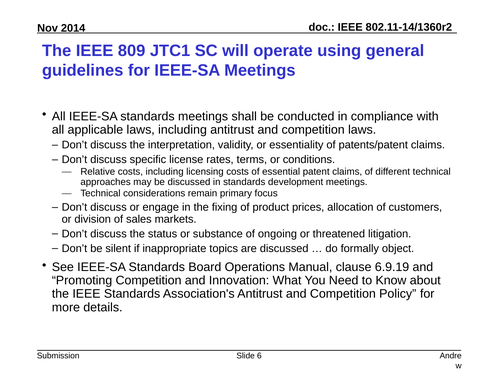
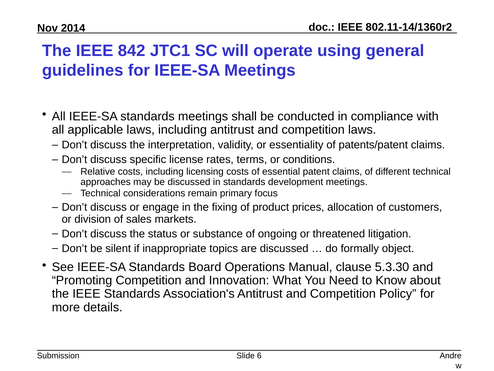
809: 809 -> 842
6.9.19: 6.9.19 -> 5.3.30
